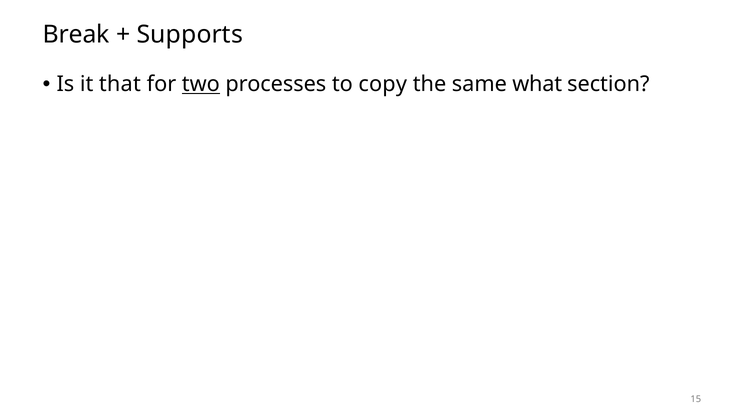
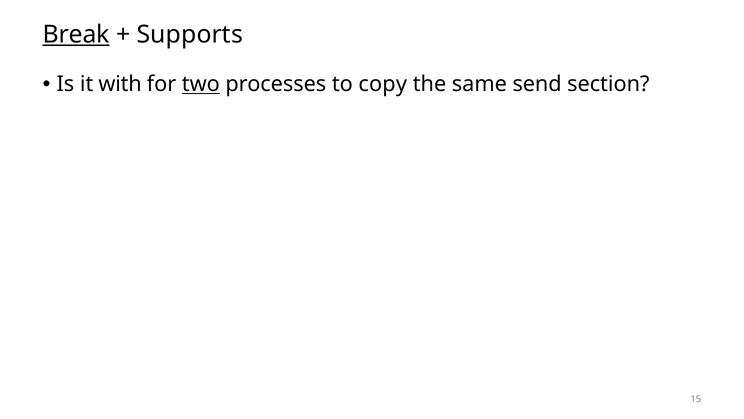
Break underline: none -> present
that: that -> with
what: what -> send
